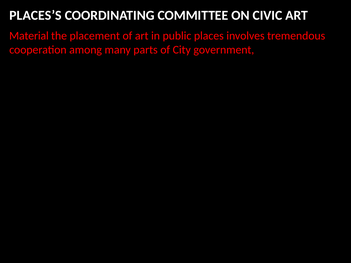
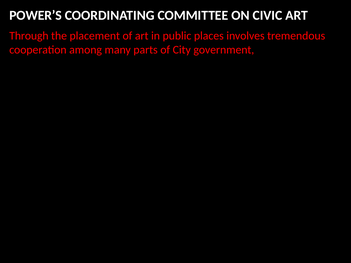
PLACES’S: PLACES’S -> POWER’S
Material: Material -> Through
